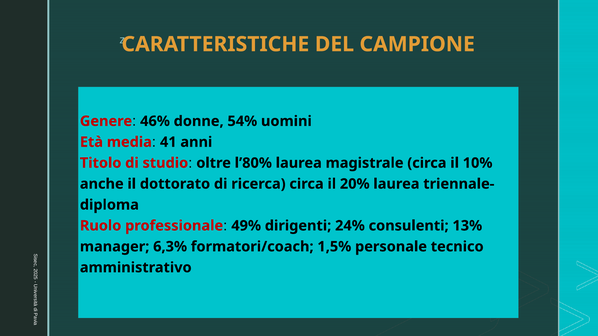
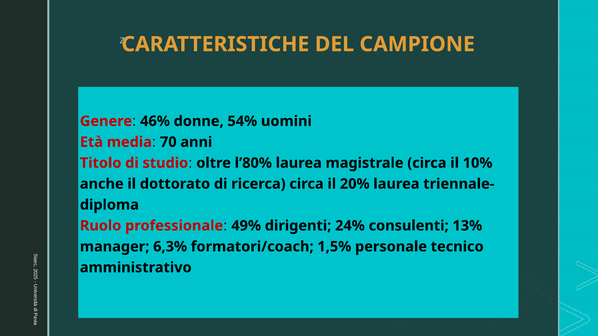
41: 41 -> 70
